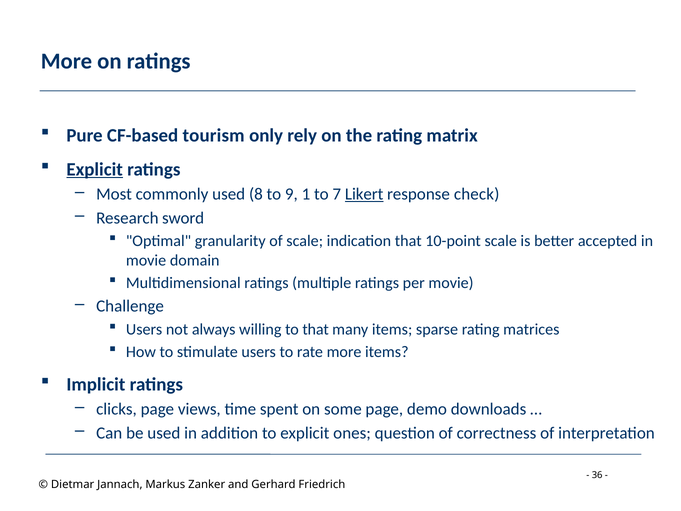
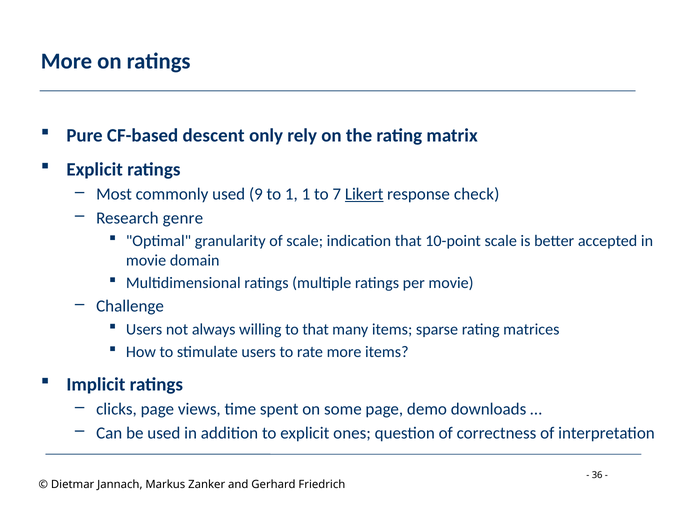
tourism: tourism -> descent
Explicit at (95, 169) underline: present -> none
8: 8 -> 9
to 9: 9 -> 1
sword: sword -> genre
